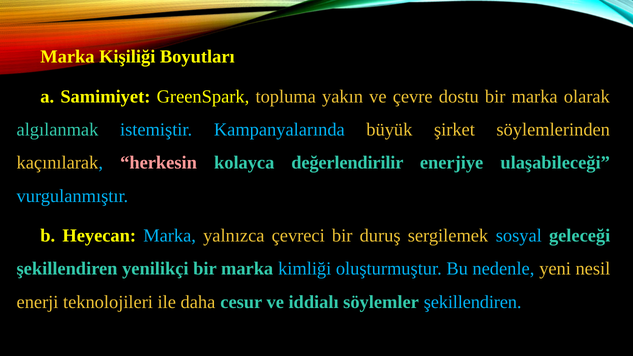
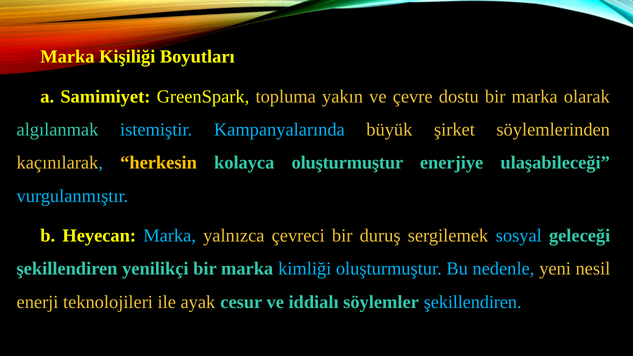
herkesin colour: pink -> yellow
kolayca değerlendirilir: değerlendirilir -> oluşturmuştur
daha: daha -> ayak
